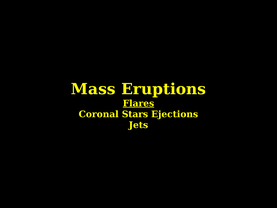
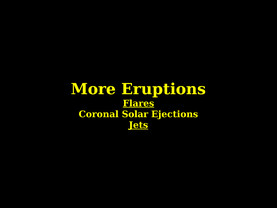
Mass: Mass -> More
Stars: Stars -> Solar
Jets underline: none -> present
